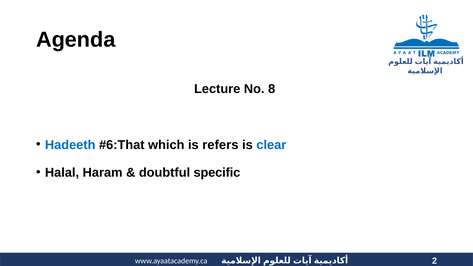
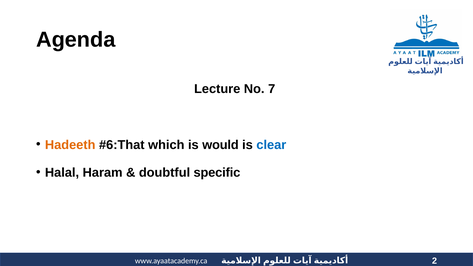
8: 8 -> 7
Hadeeth colour: blue -> orange
refers: refers -> would
